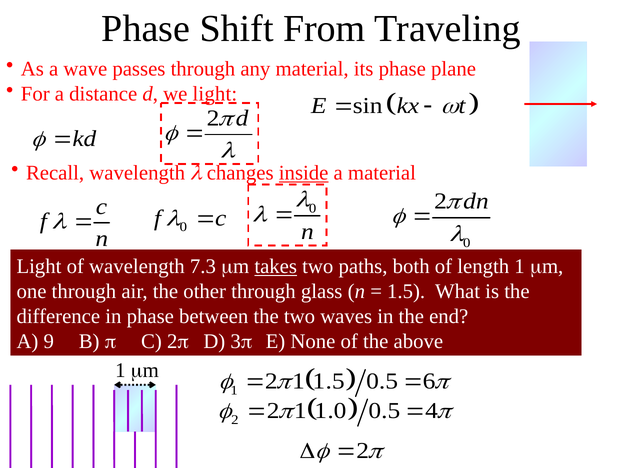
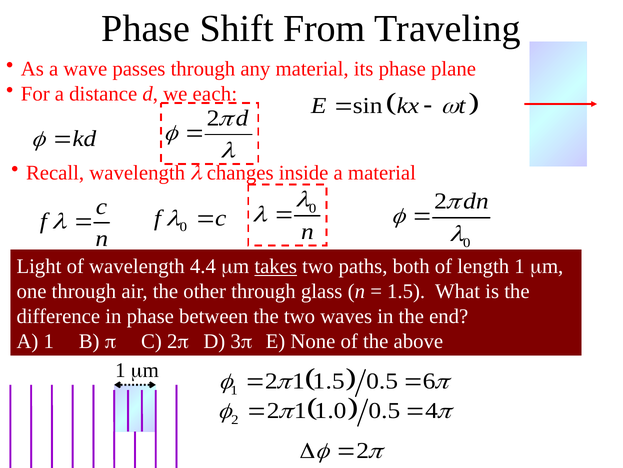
we light: light -> each
inside underline: present -> none
7.3: 7.3 -> 4.4
A 9: 9 -> 1
